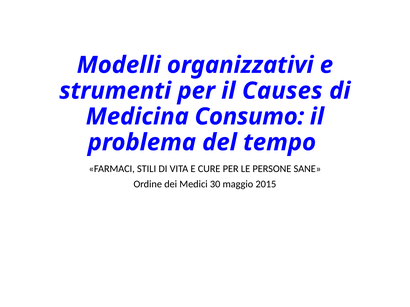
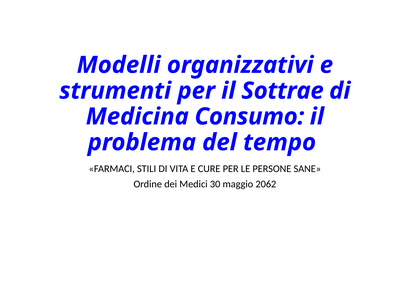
Causes: Causes -> Sottrae
2015: 2015 -> 2062
